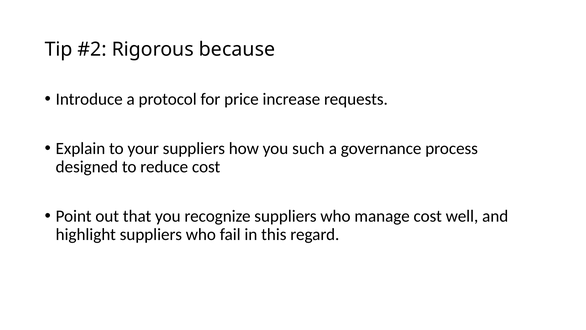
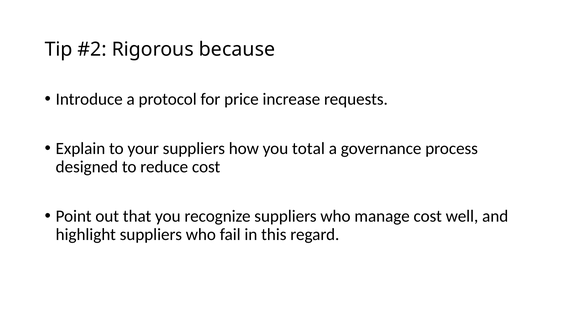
such: such -> total
